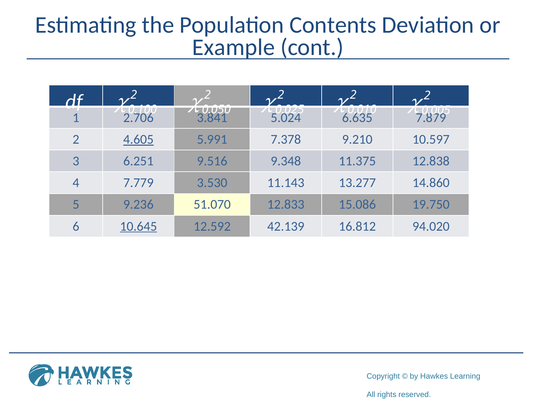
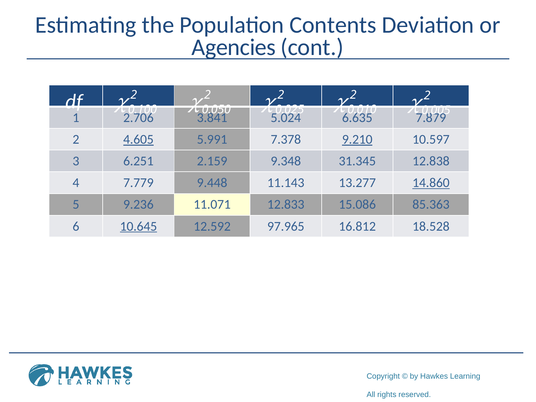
Example: Example -> Agencies
9.210 underline: none -> present
9.516: 9.516 -> 2.159
11.375: 11.375 -> 31.345
3.530: 3.530 -> 9.448
14.860 underline: none -> present
51.070: 51.070 -> 11.071
19.750: 19.750 -> 85.363
42.139: 42.139 -> 97.965
94.020: 94.020 -> 18.528
